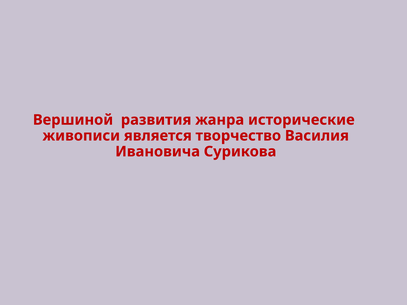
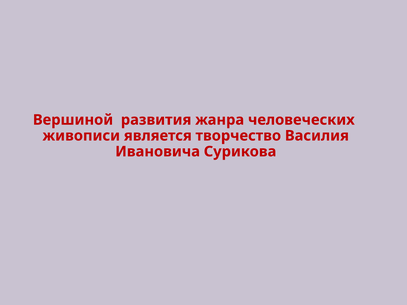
исторические: исторические -> человеческих
